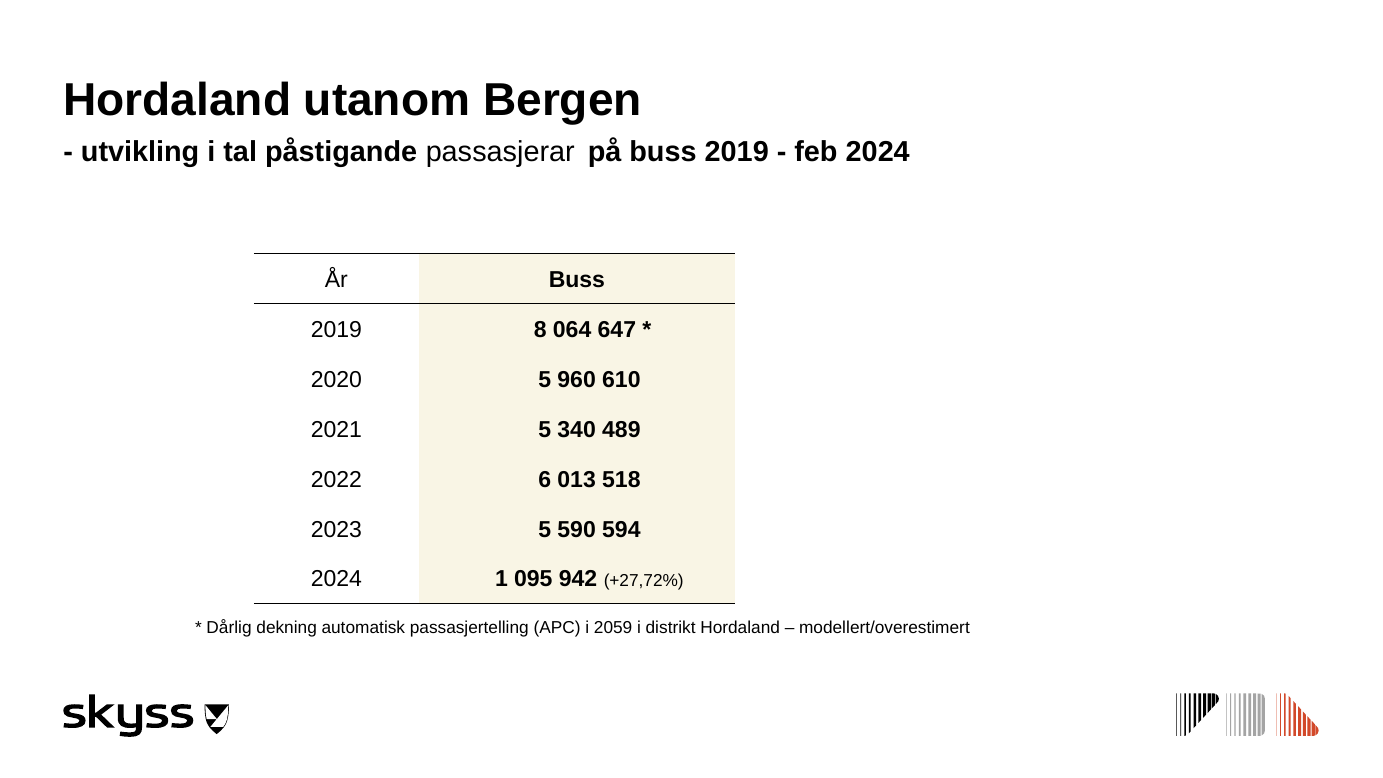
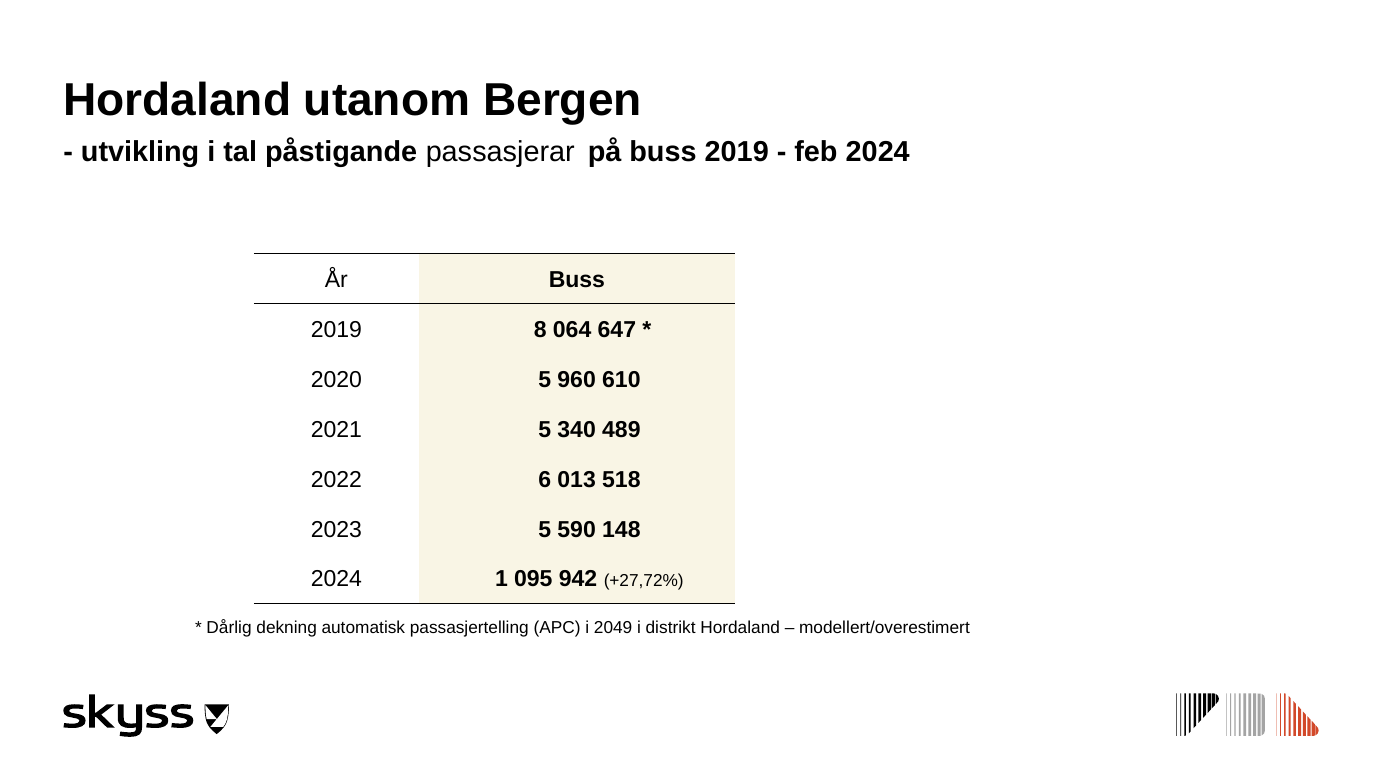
594: 594 -> 148
2059: 2059 -> 2049
